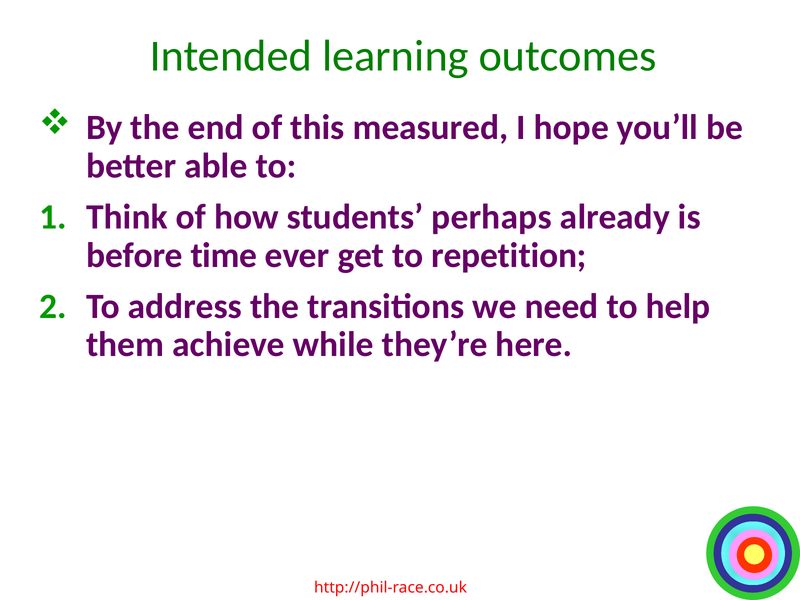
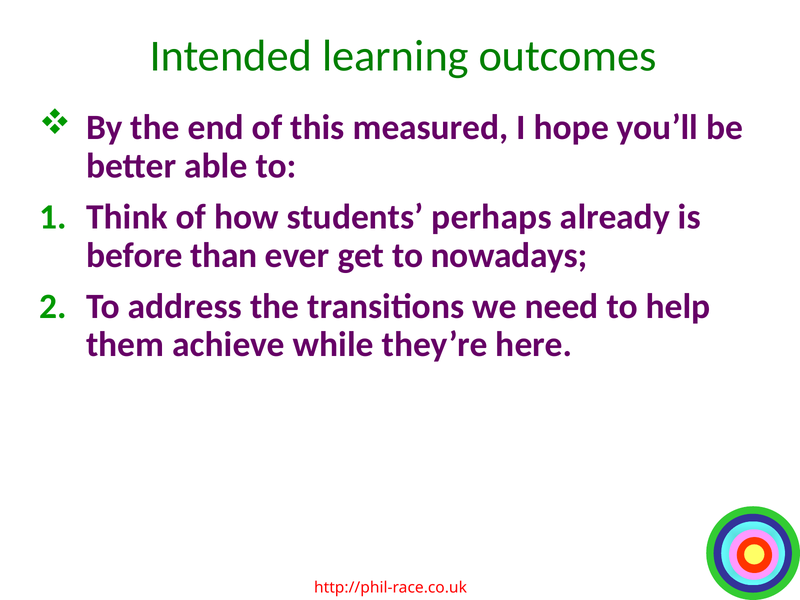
time: time -> than
repetition: repetition -> nowadays
